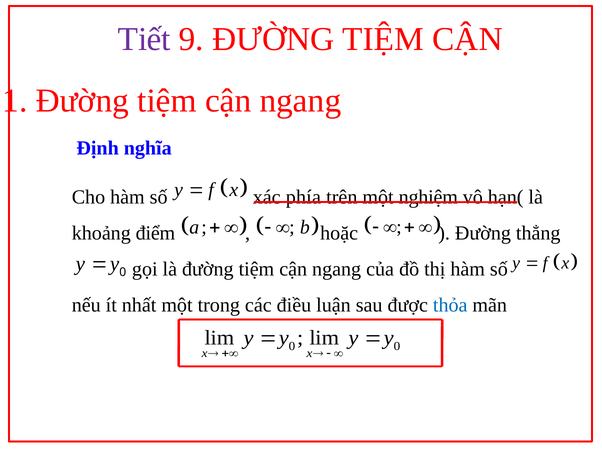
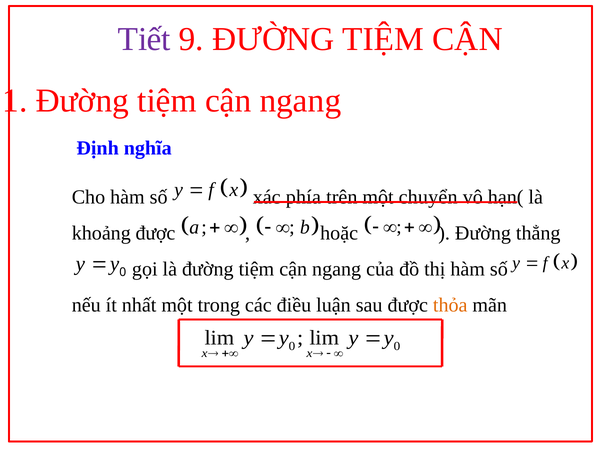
nghiệm: nghiệm -> chuyển
khoảng điểm: điểm -> được
thỏa colour: blue -> orange
